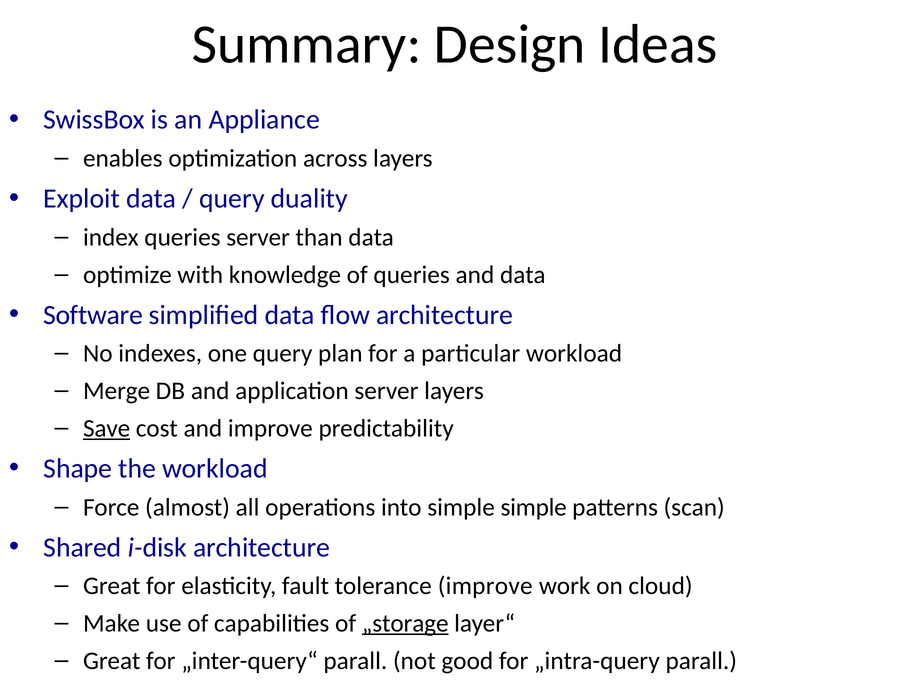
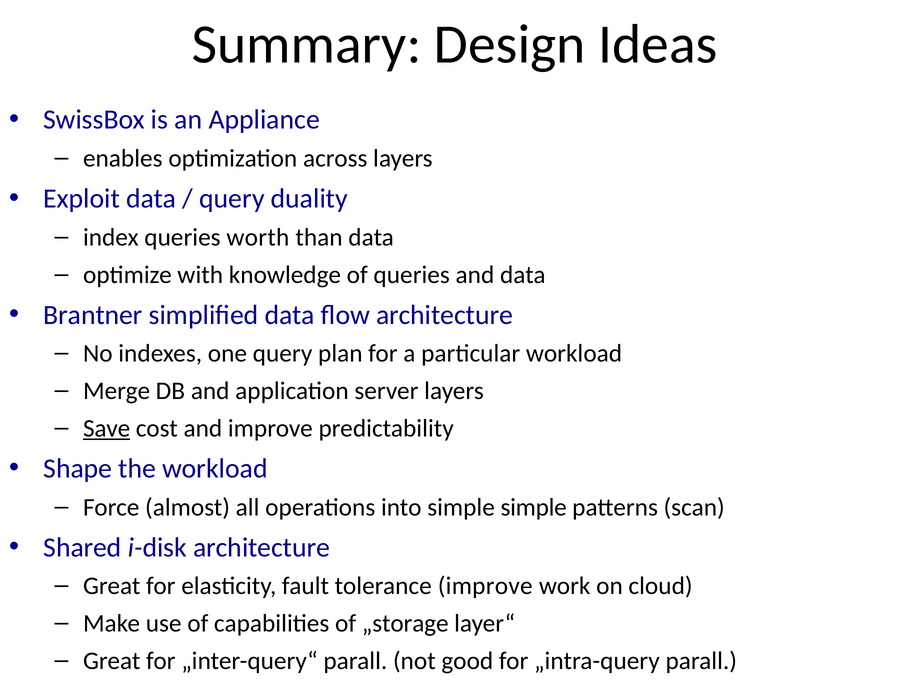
queries server: server -> worth
Software: Software -> Brantner
„storage underline: present -> none
